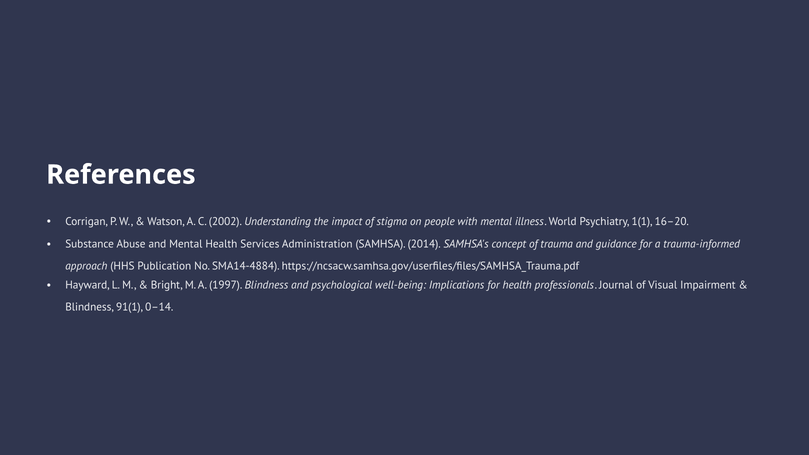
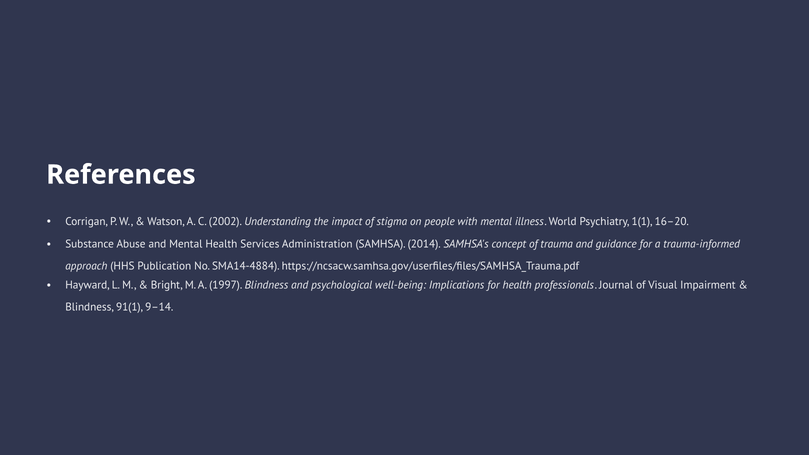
0–14: 0–14 -> 9–14
